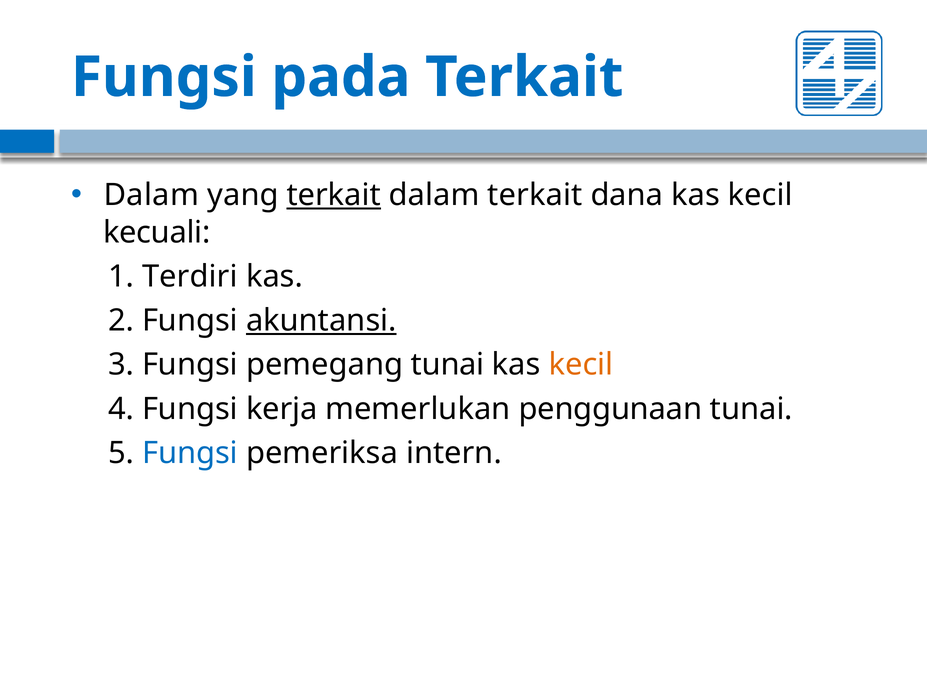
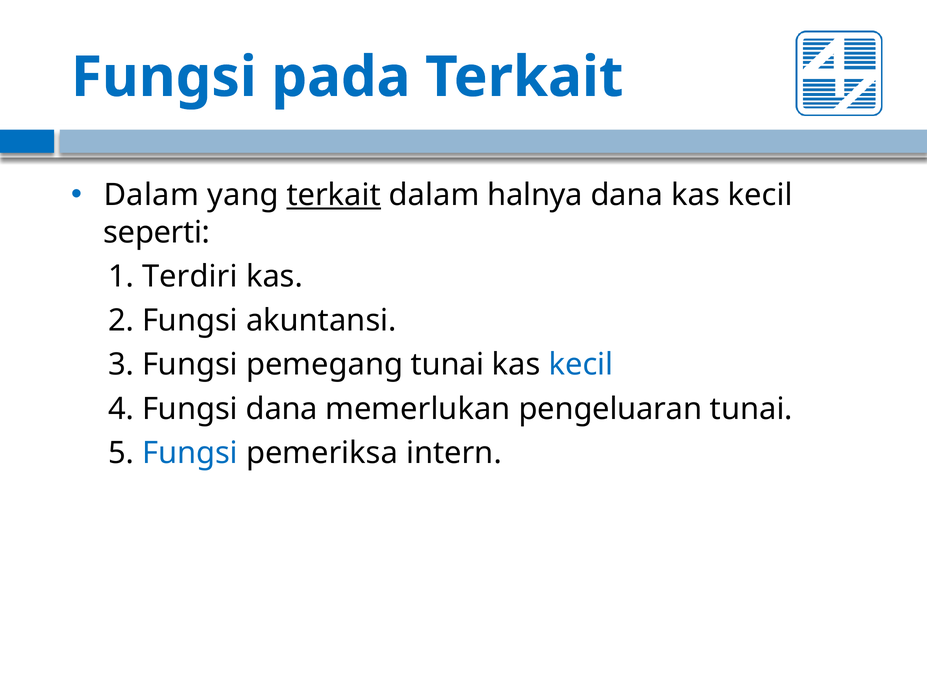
dalam terkait: terkait -> halnya
kecuali: kecuali -> seperti
akuntansi underline: present -> none
kecil at (581, 365) colour: orange -> blue
Fungsi kerja: kerja -> dana
penggunaan: penggunaan -> pengeluaran
